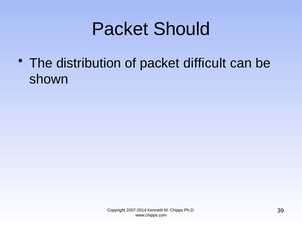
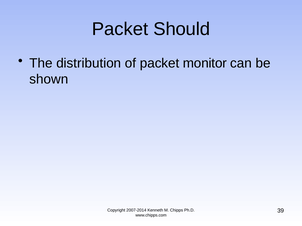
difficult: difficult -> monitor
